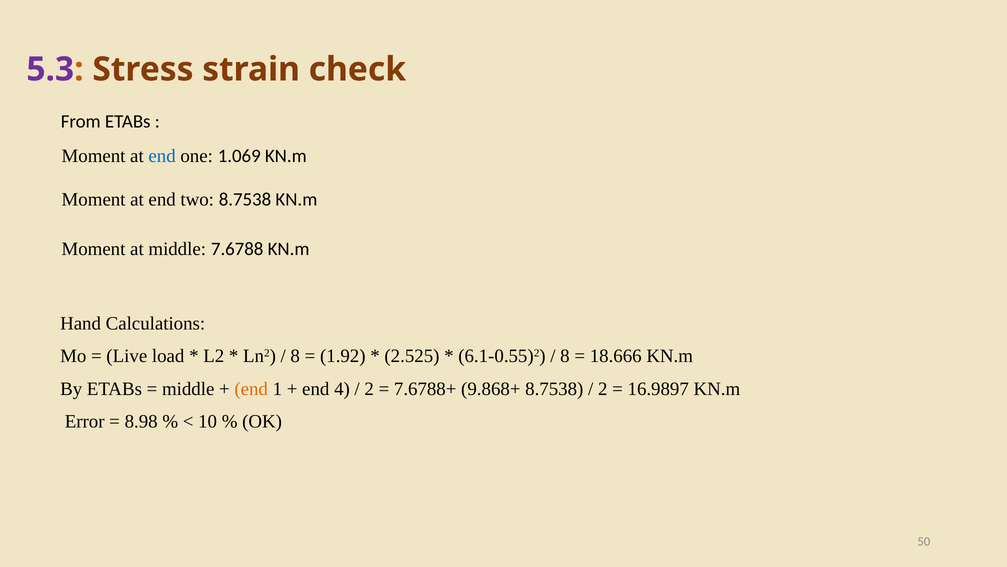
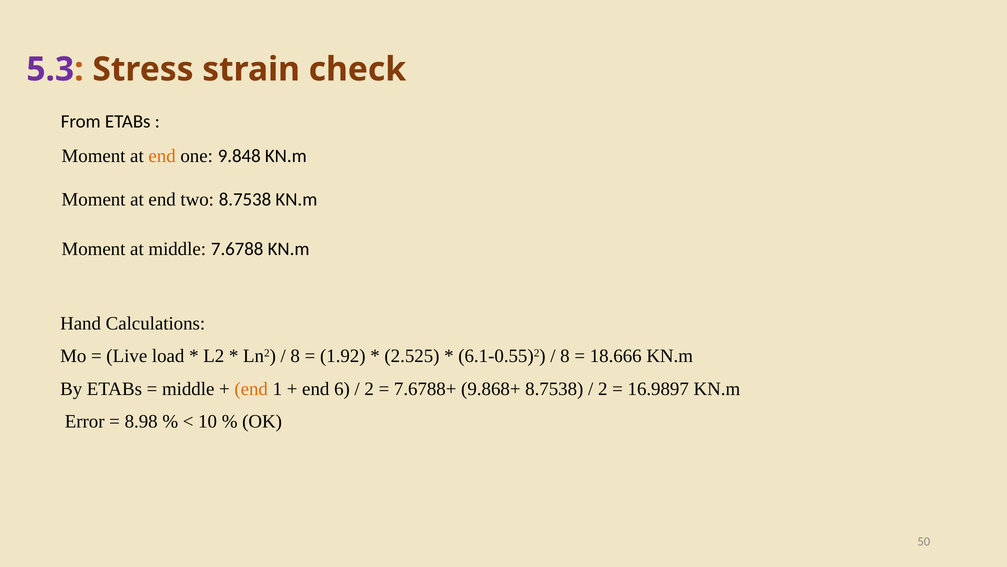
end at (162, 156) colour: blue -> orange
1.069: 1.069 -> 9.848
4: 4 -> 6
